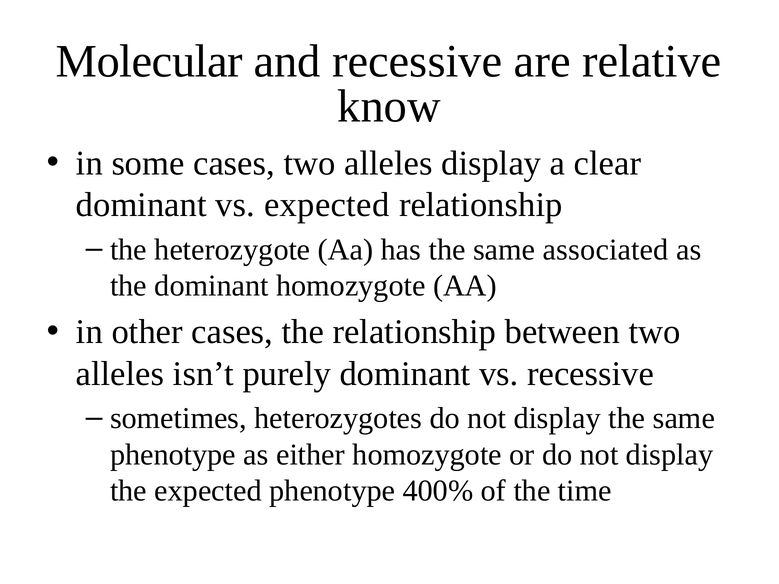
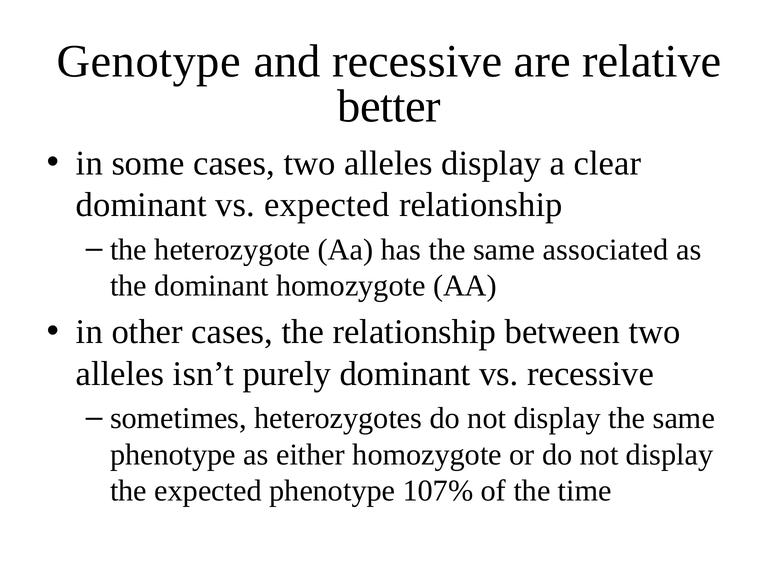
Molecular: Molecular -> Genotype
know: know -> better
400%: 400% -> 107%
